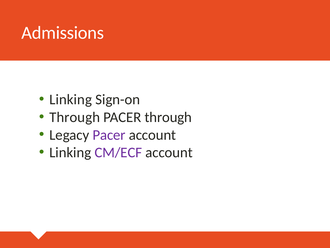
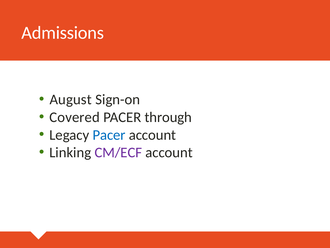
Linking at (71, 99): Linking -> August
Through at (75, 117): Through -> Covered
Pacer at (109, 135) colour: purple -> blue
